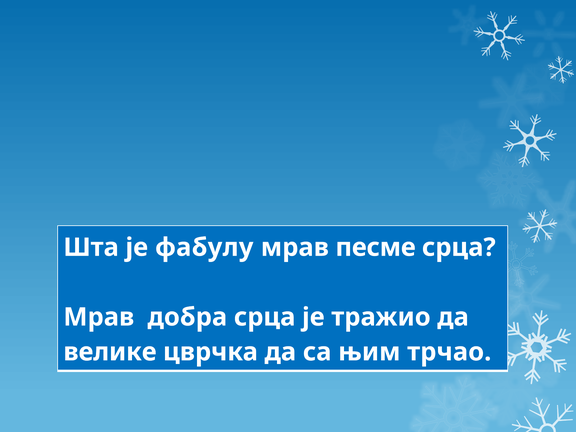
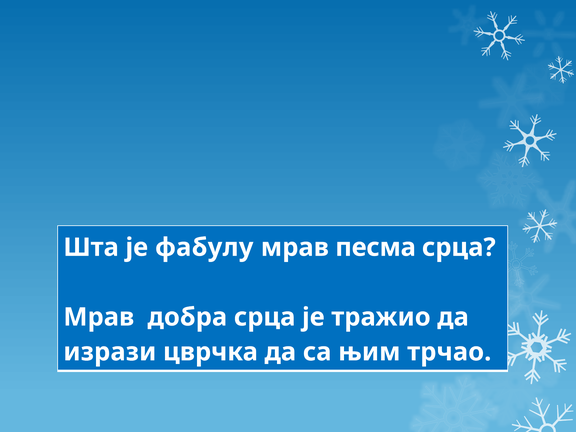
песме: песме -> песма
велике: велике -> изрази
